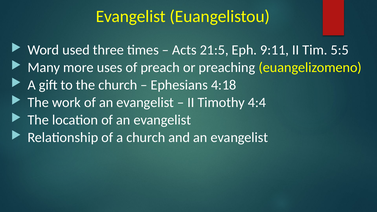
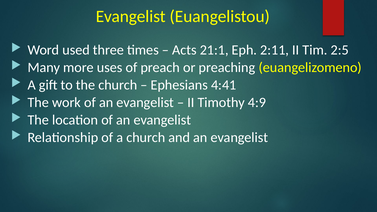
21:5: 21:5 -> 21:1
9:11: 9:11 -> 2:11
5:5: 5:5 -> 2:5
4:18: 4:18 -> 4:41
4:4: 4:4 -> 4:9
